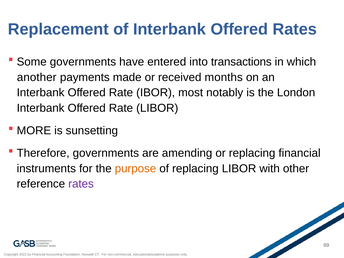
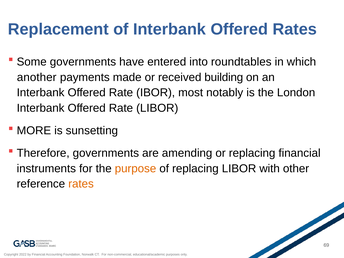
transactions: transactions -> roundtables
months: months -> building
rates at (81, 184) colour: purple -> orange
